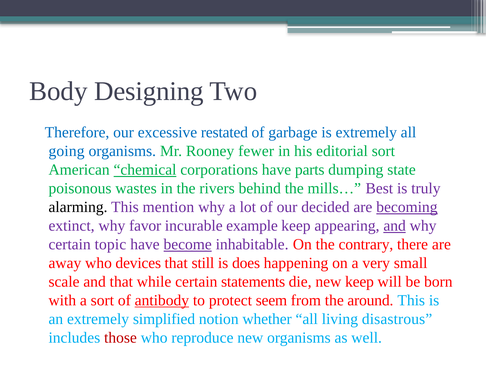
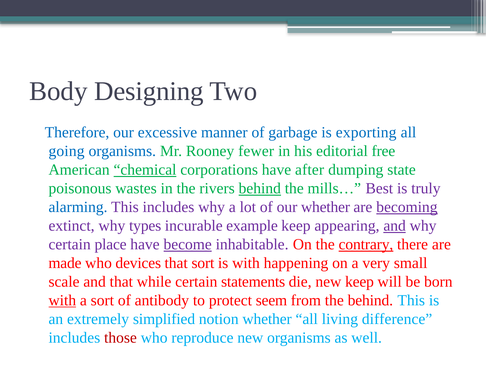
restated: restated -> manner
is extremely: extremely -> exporting
editorial sort: sort -> free
parts: parts -> after
behind at (260, 188) underline: none -> present
alarming colour: black -> blue
This mention: mention -> includes
our decided: decided -> whether
favor: favor -> types
topic: topic -> place
contrary underline: none -> present
away: away -> made
that still: still -> sort
is does: does -> with
with at (62, 300) underline: none -> present
antibody underline: present -> none
the around: around -> behind
disastrous: disastrous -> difference
